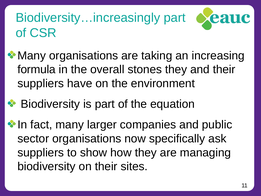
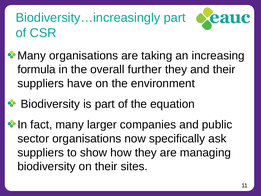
stones: stones -> further
